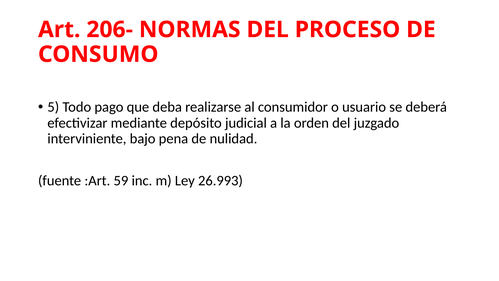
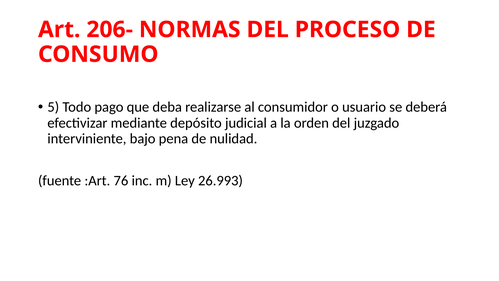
59: 59 -> 76
